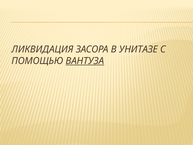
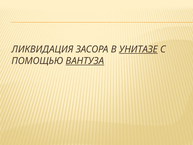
УНИТАЗЕ underline: none -> present
